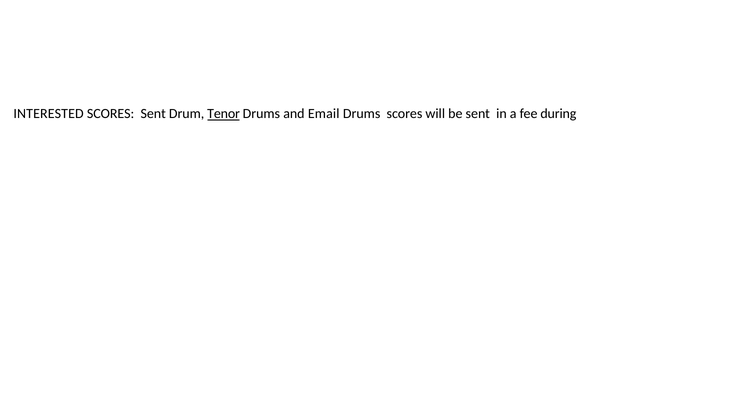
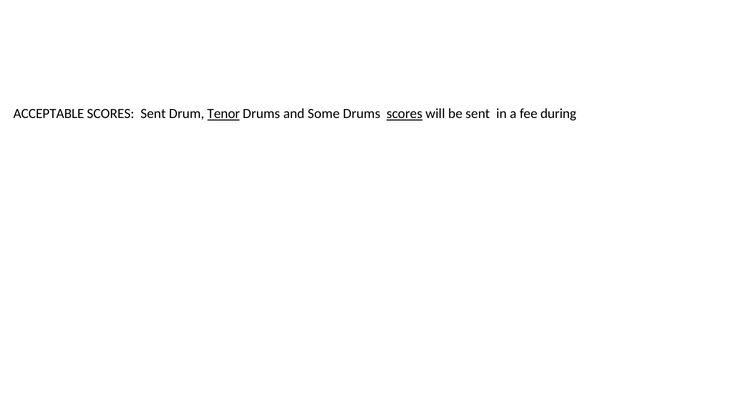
INTERESTED: INTERESTED -> ACCEPTABLE
Email: Email -> Some
scores at (404, 114) underline: none -> present
